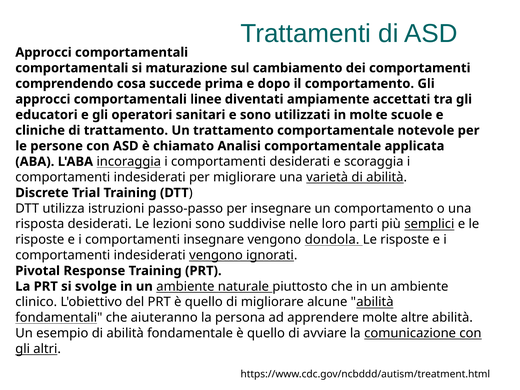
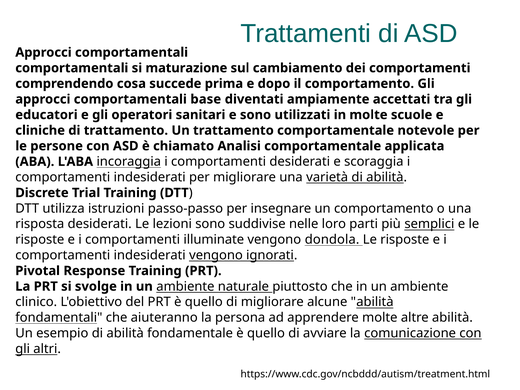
linee: linee -> base
comportamenti insegnare: insegnare -> illuminate
